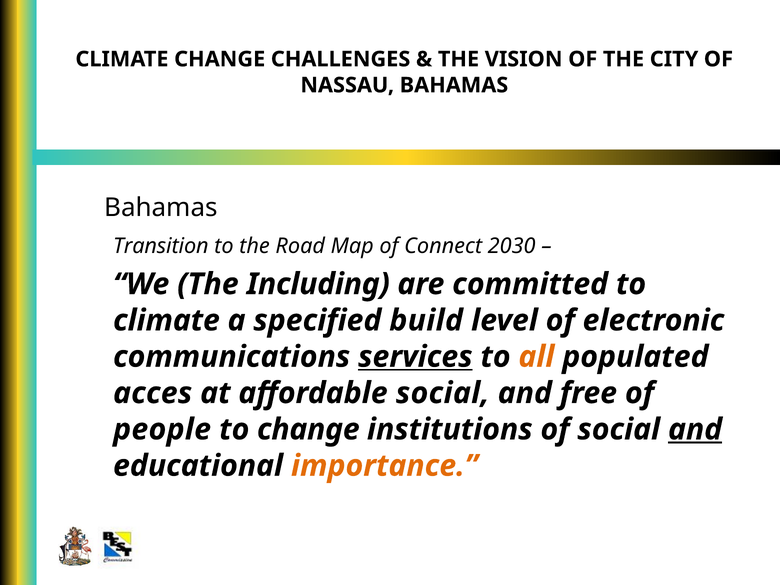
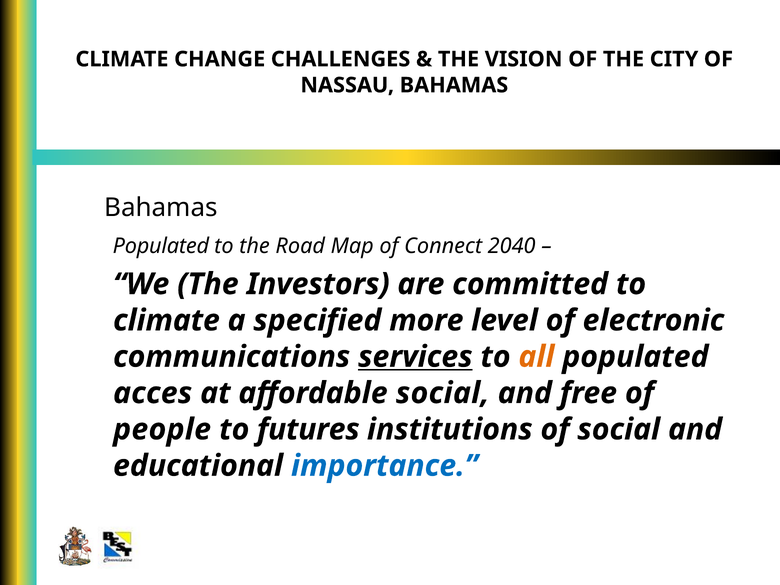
Transition at (161, 246): Transition -> Populated
2030: 2030 -> 2040
Including: Including -> Investors
build: build -> more
to change: change -> futures
and at (695, 429) underline: present -> none
importance colour: orange -> blue
